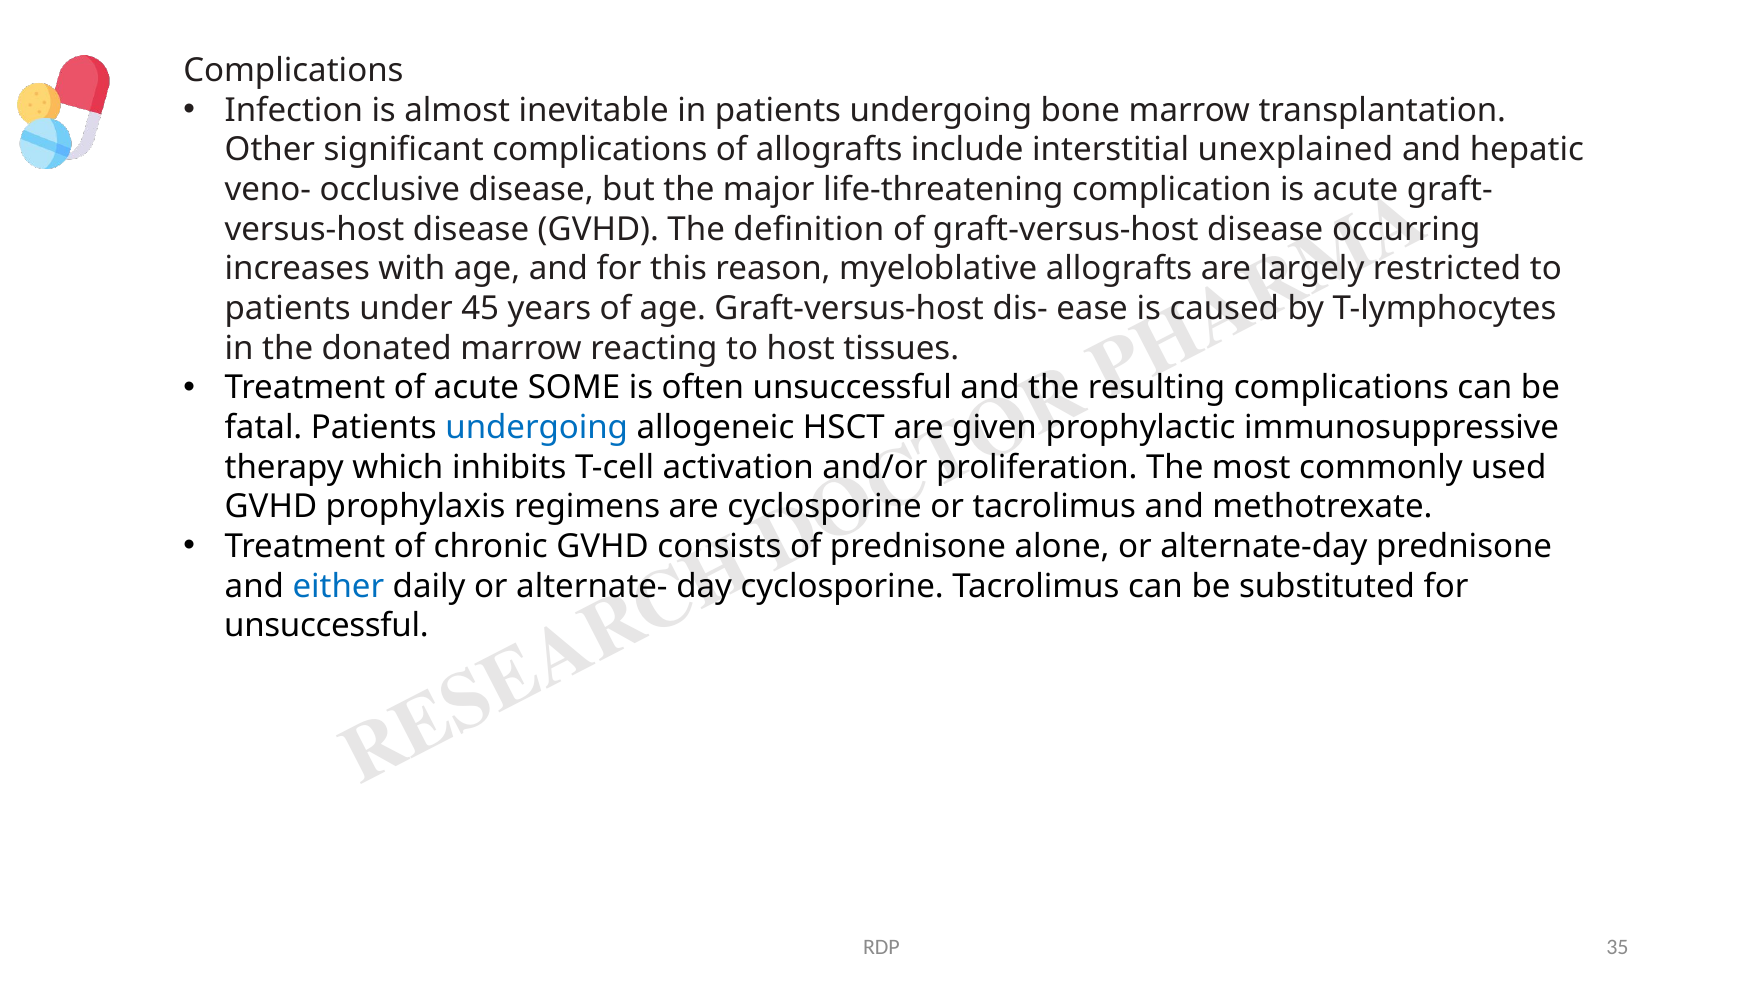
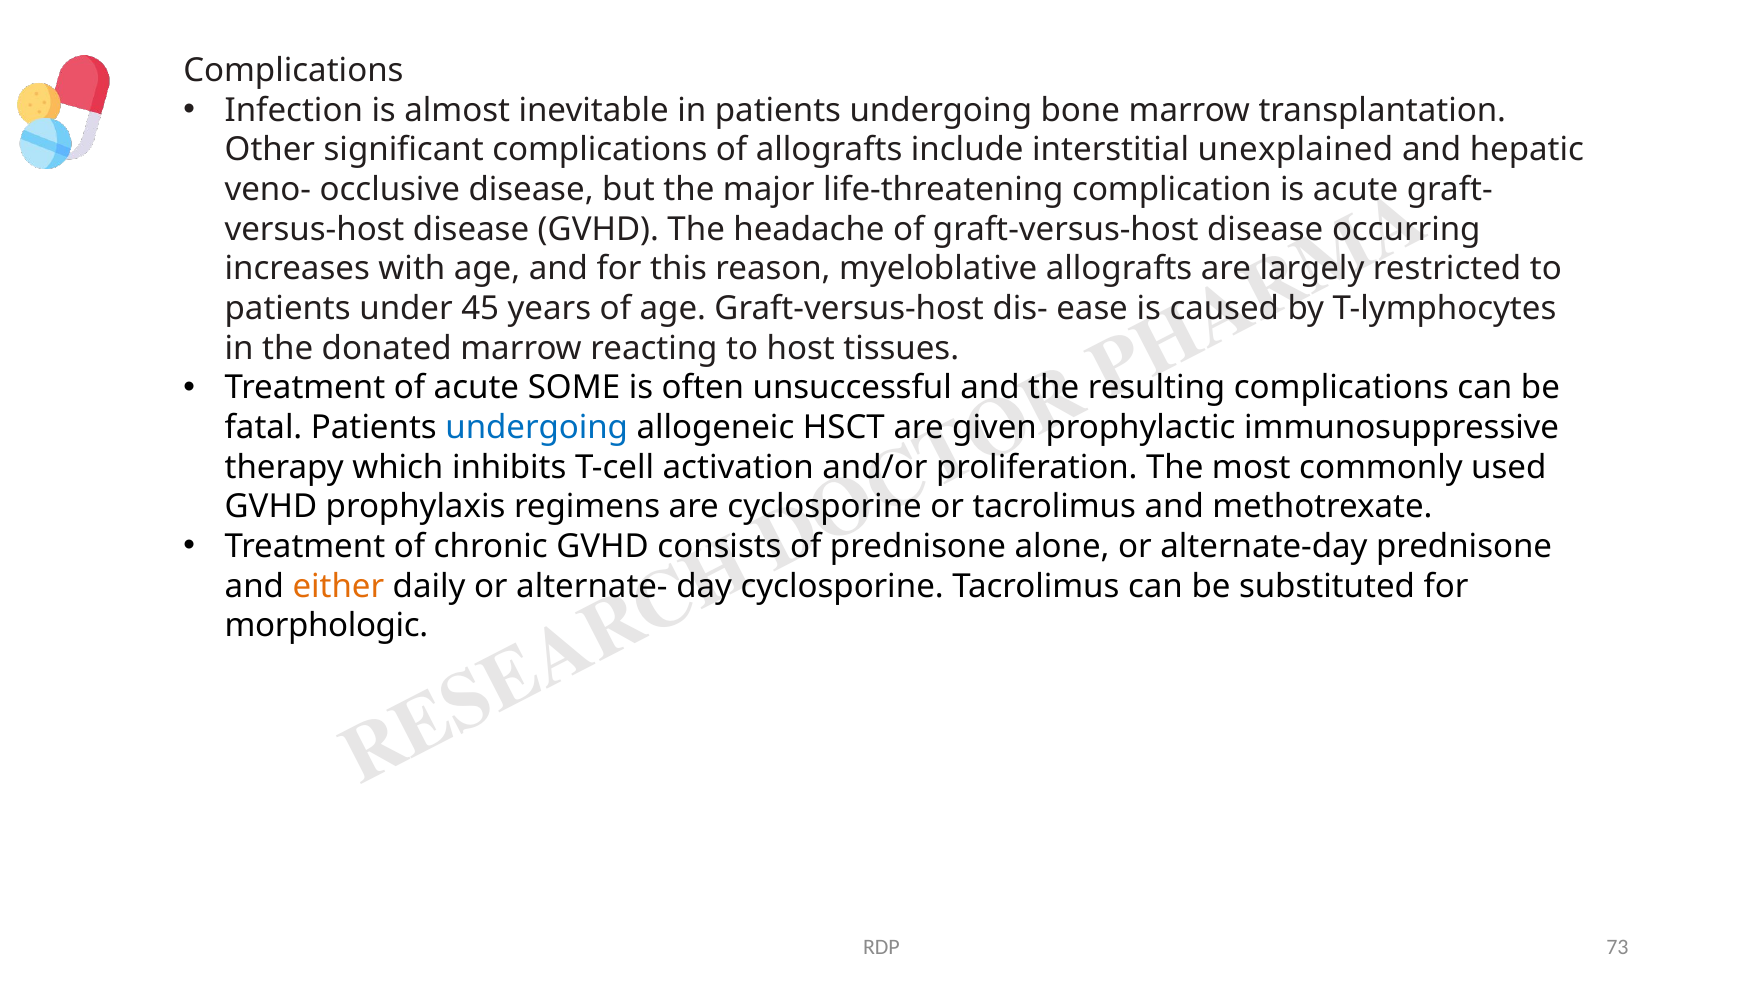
definition: definition -> headache
either colour: blue -> orange
unsuccessful at (326, 626): unsuccessful -> morphologic
35: 35 -> 73
